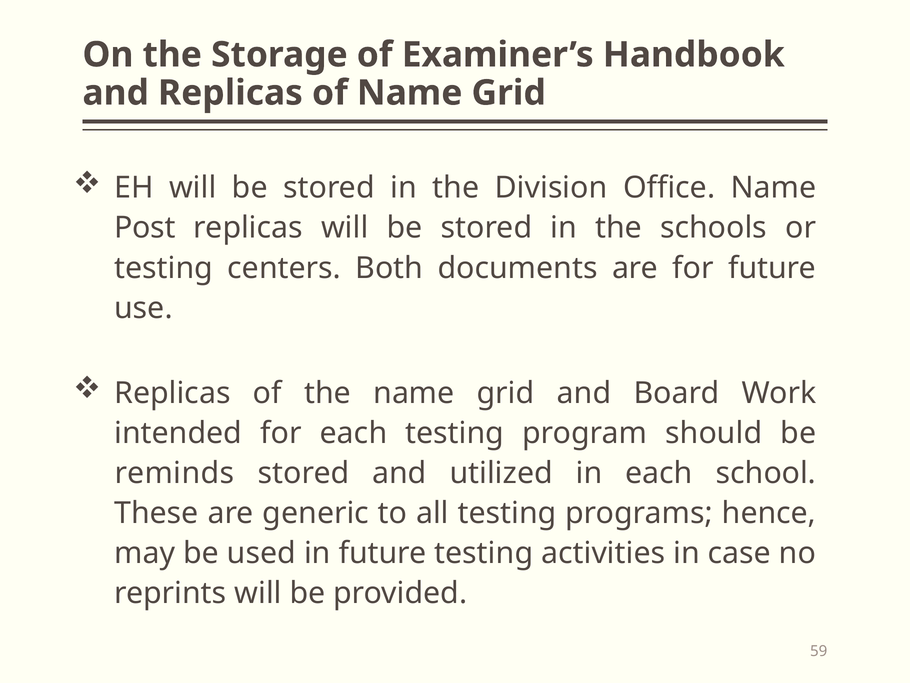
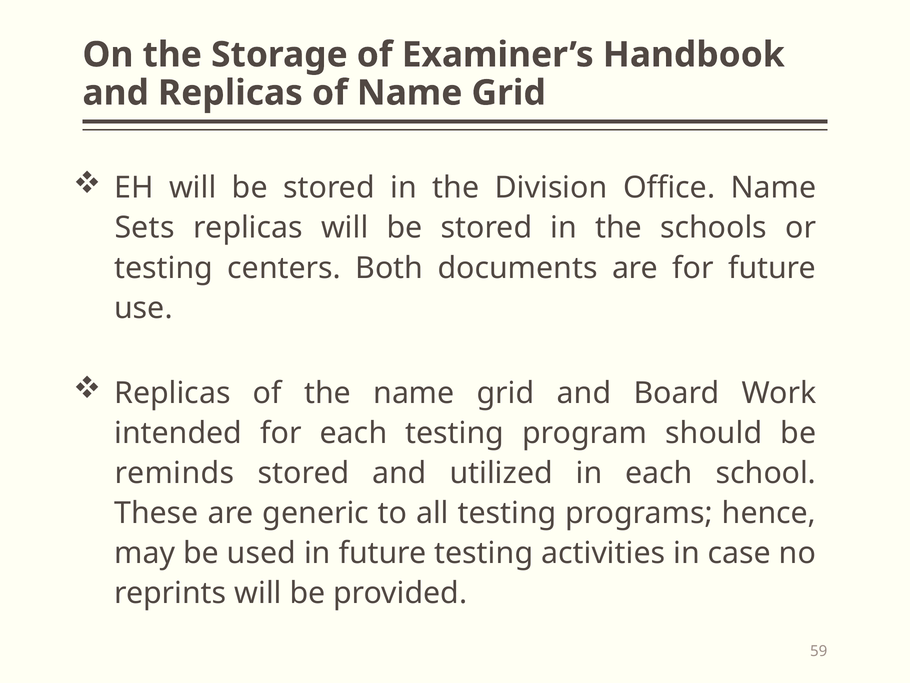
Post: Post -> Sets
